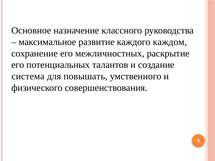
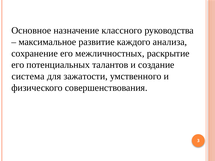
каждом: каждом -> анализа
повышать: повышать -> зажатости
